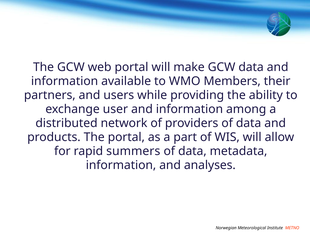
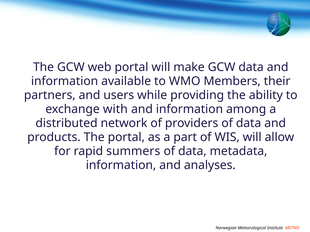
user: user -> with
